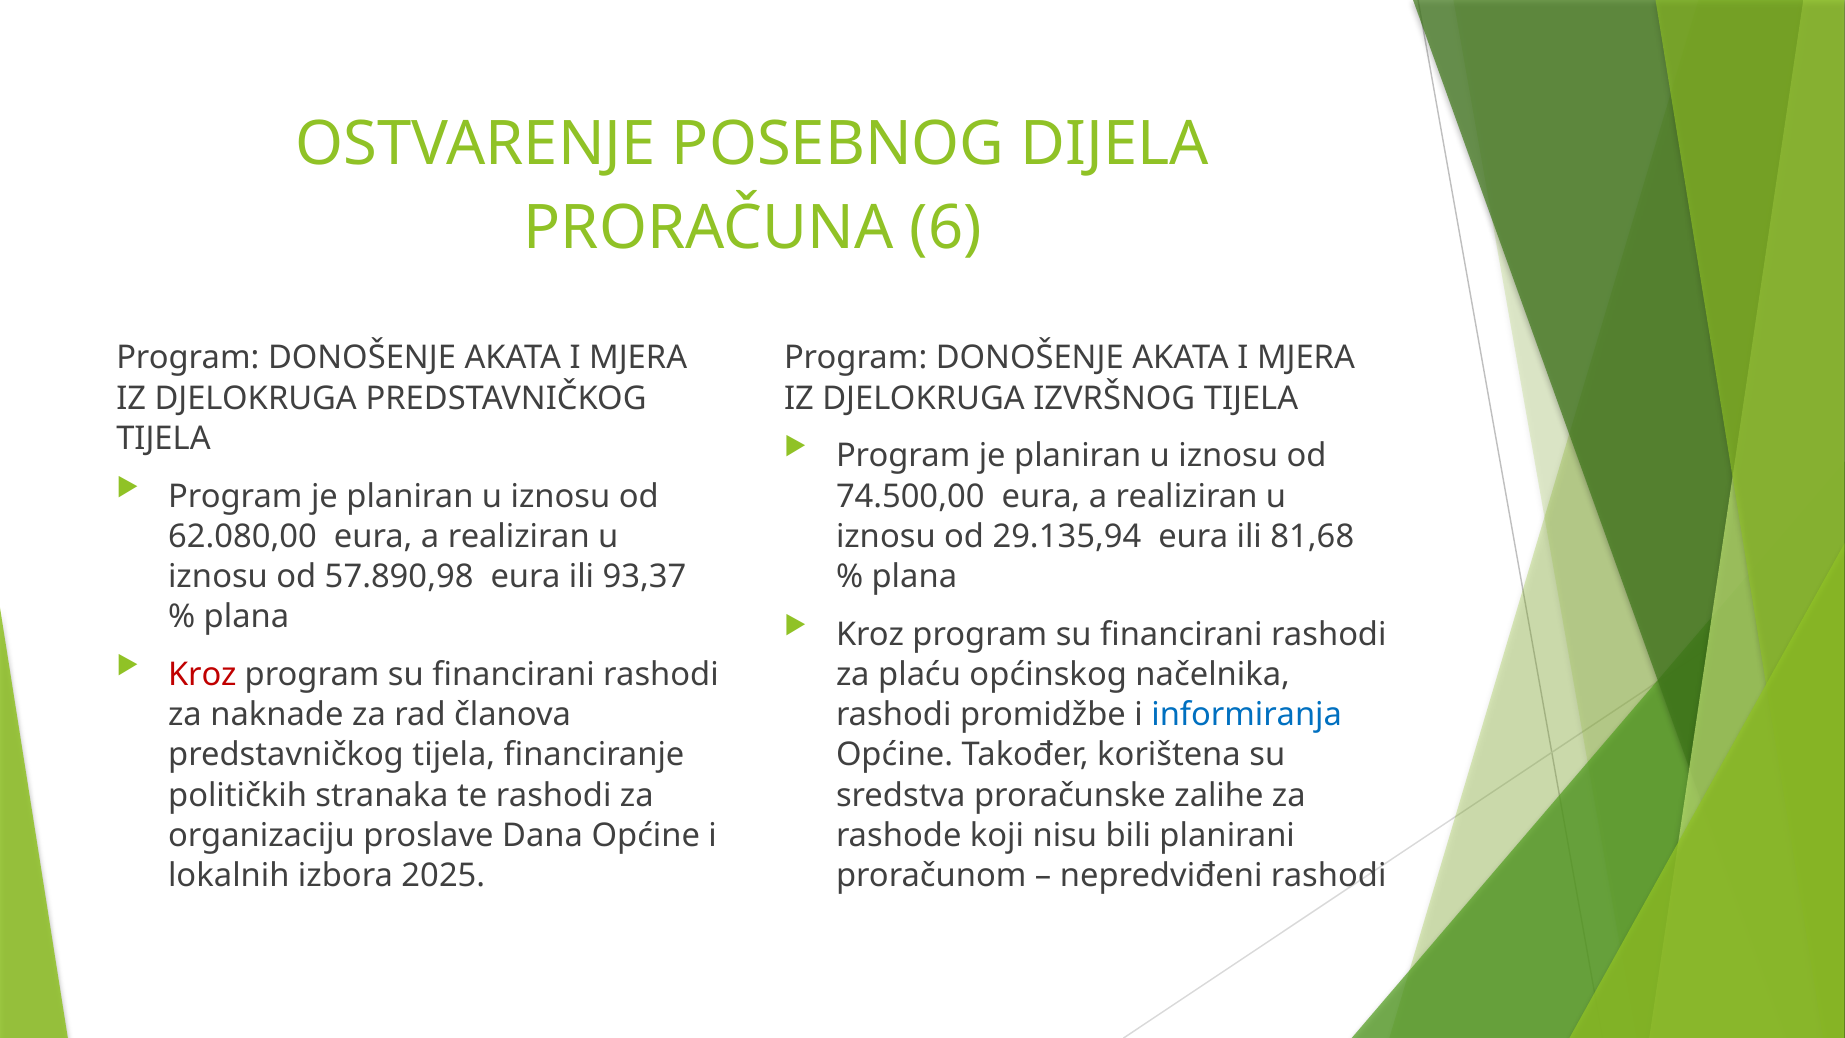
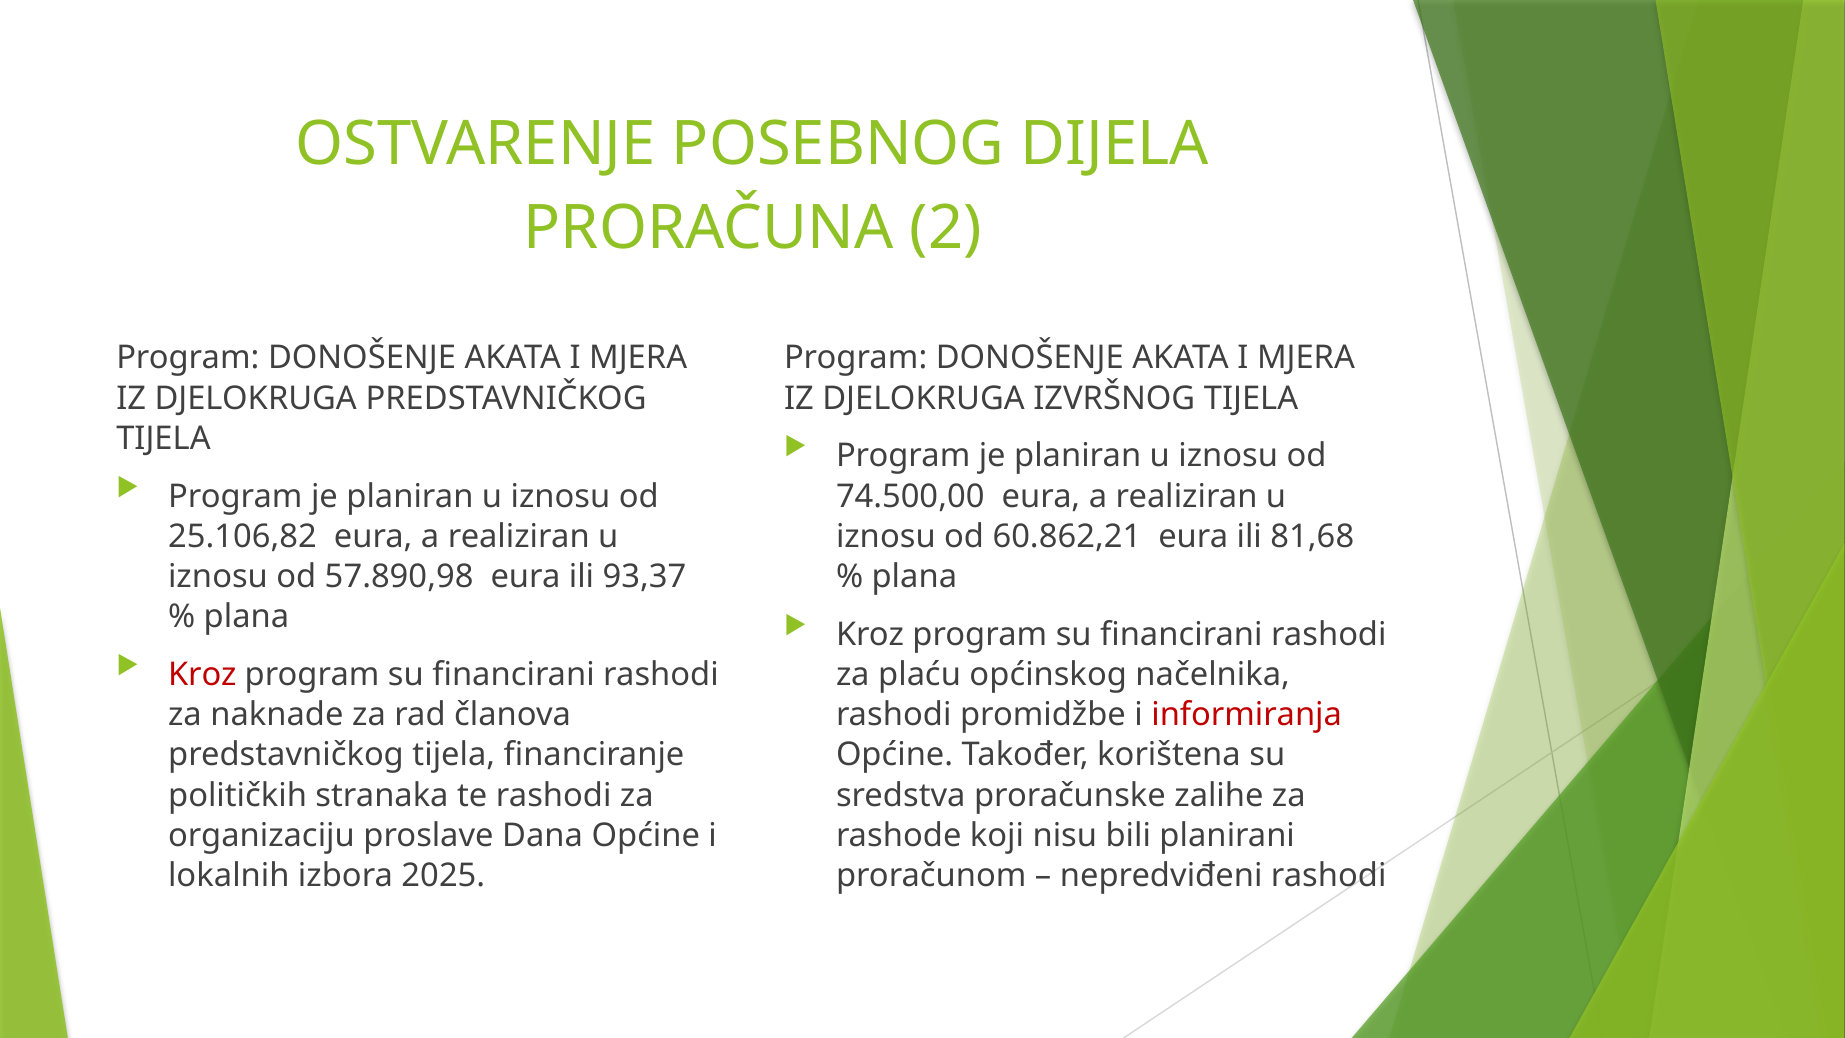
6: 6 -> 2
62.080,00: 62.080,00 -> 25.106,82
29.135,94: 29.135,94 -> 60.862,21
informiranja colour: blue -> red
